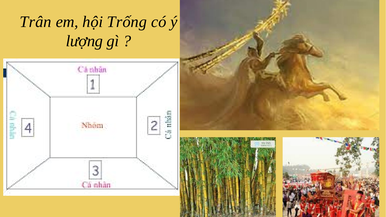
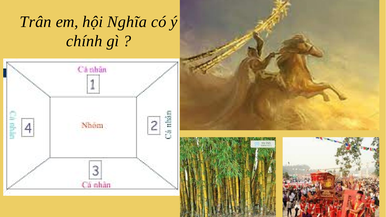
Trống: Trống -> Nghĩa
lượng: lượng -> chính
